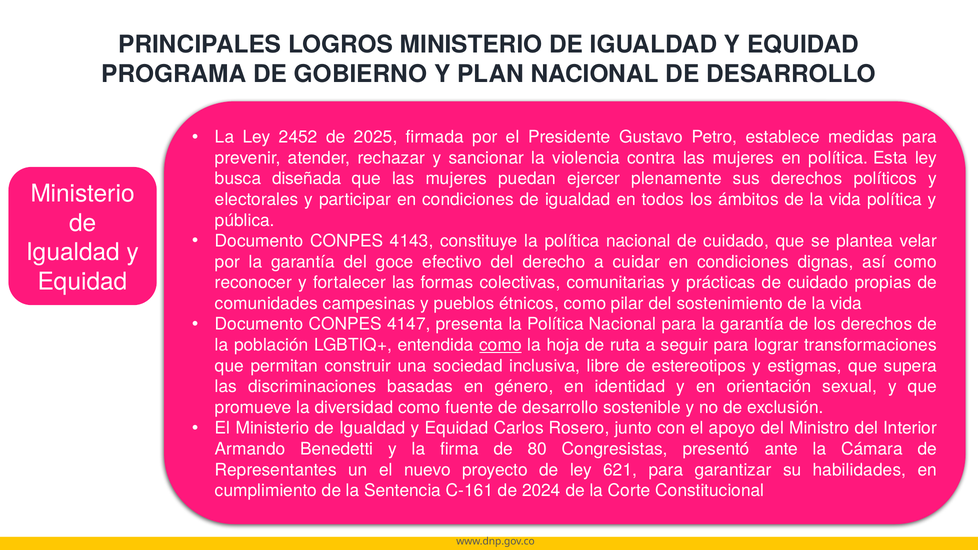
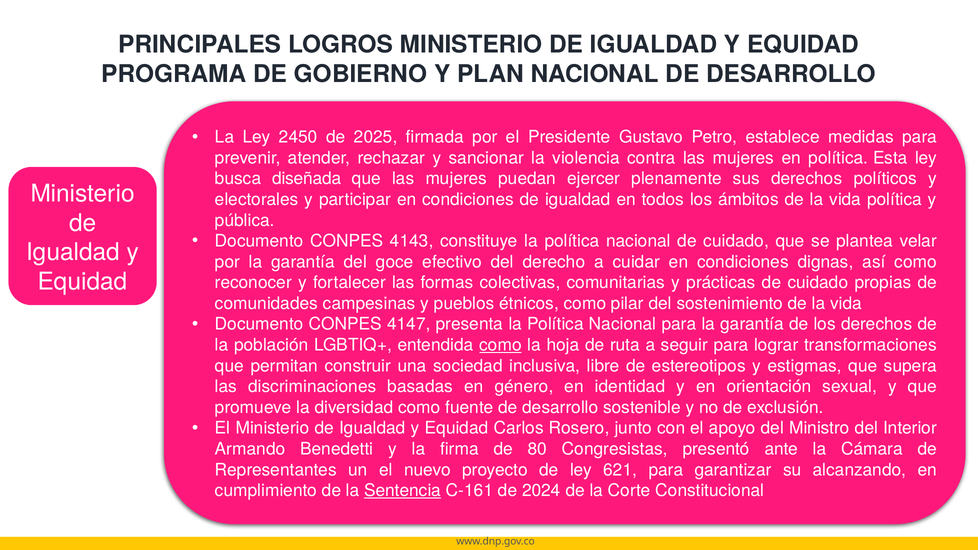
2452: 2452 -> 2450
habilidades: habilidades -> alcanzando
Sentencia underline: none -> present
